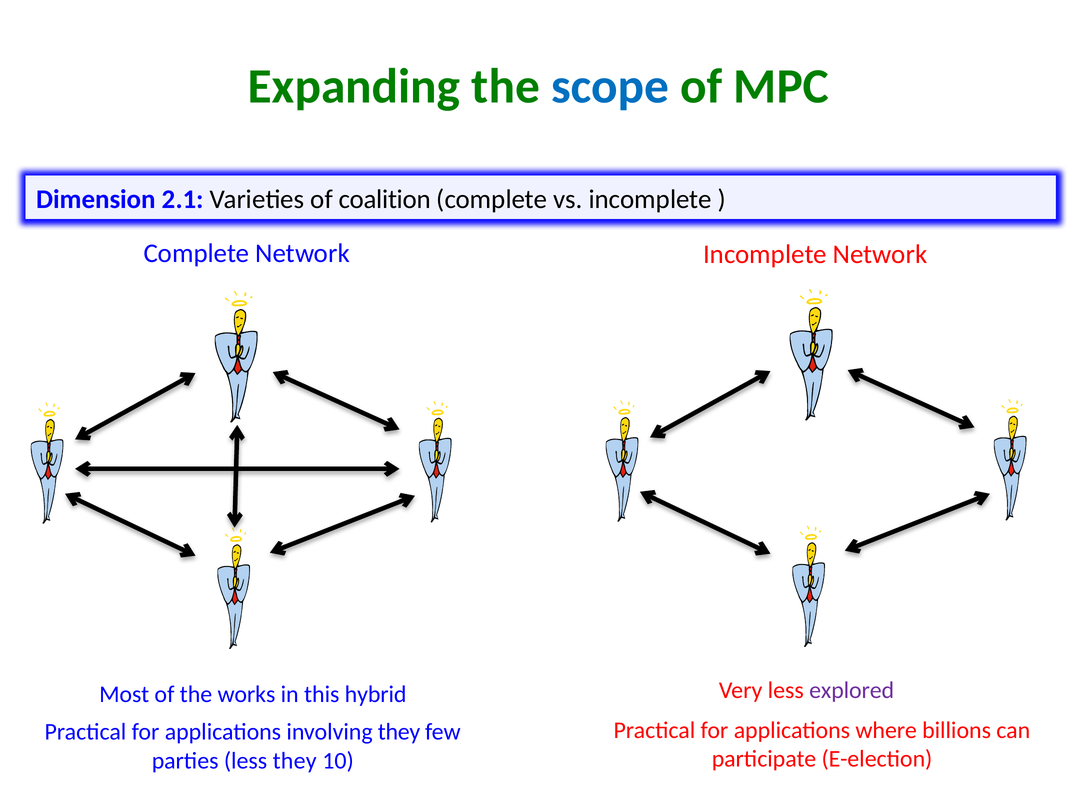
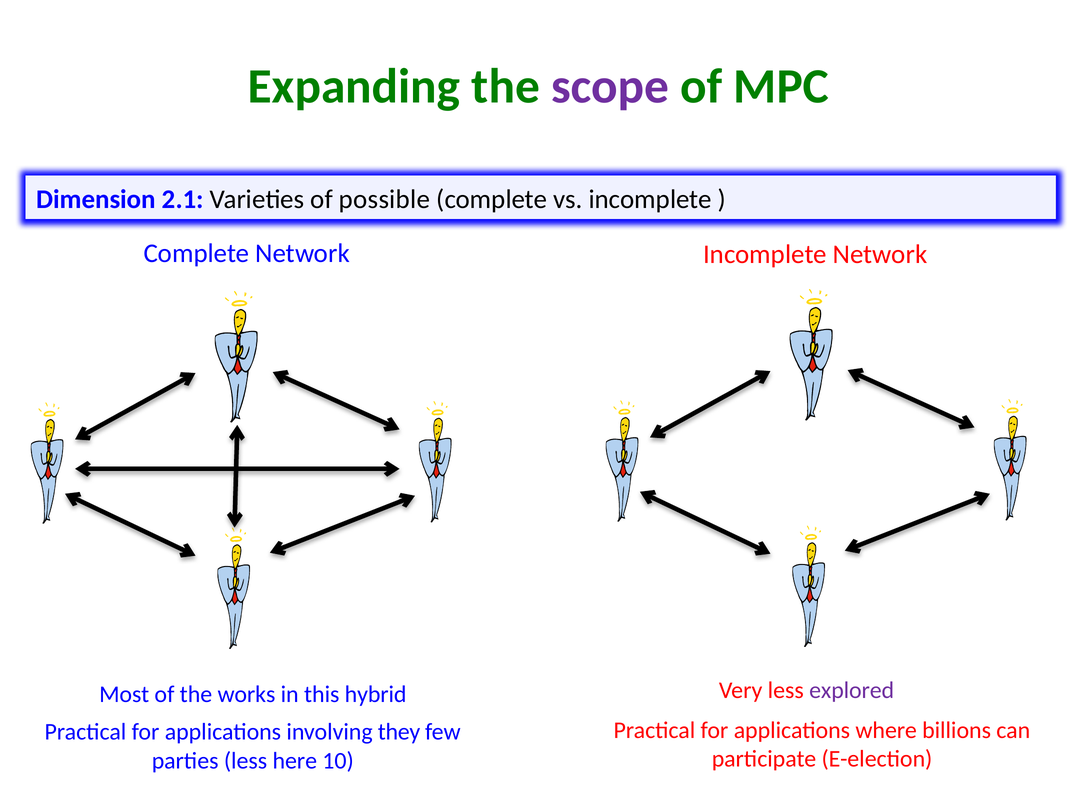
scope colour: blue -> purple
coalition: coalition -> possible
less they: they -> here
